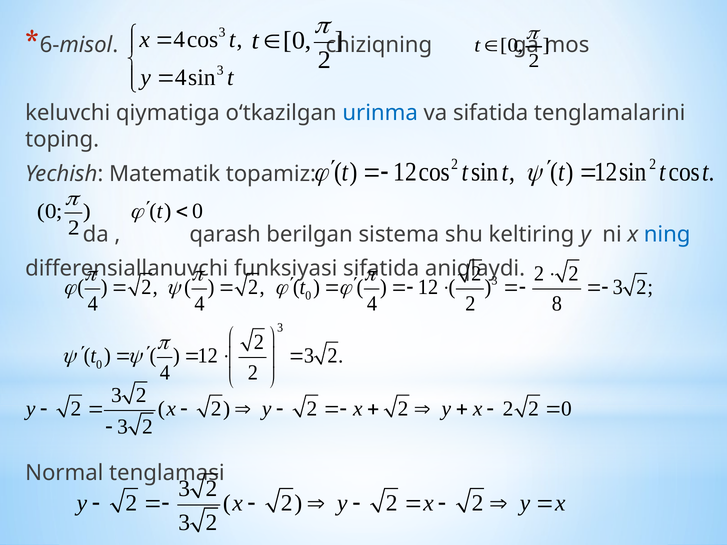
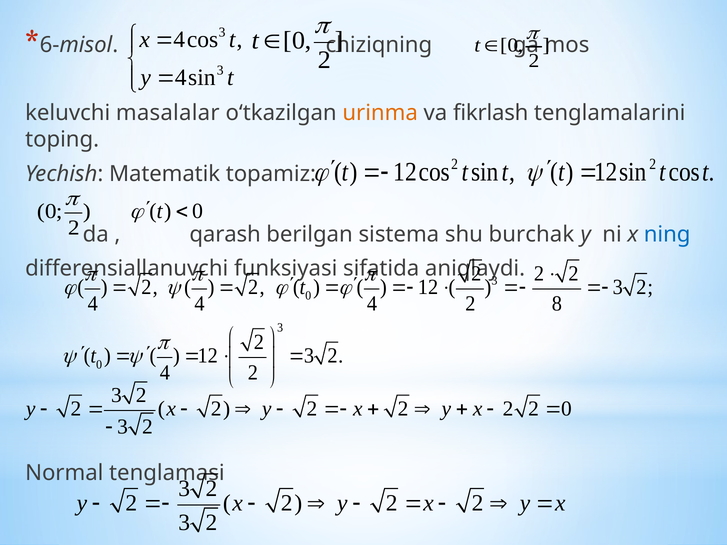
qiymatiga: qiymatiga -> masalalar
urinma colour: blue -> orange
va sifatida: sifatida -> fikrlash
keltiring: keltiring -> burchak
